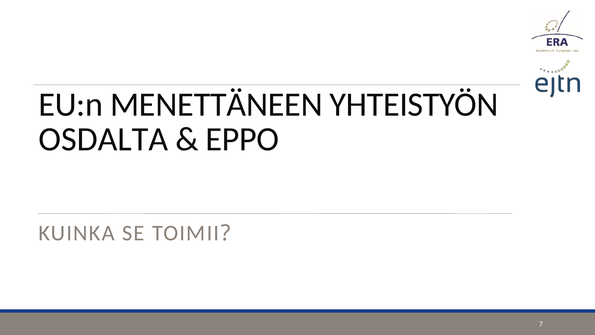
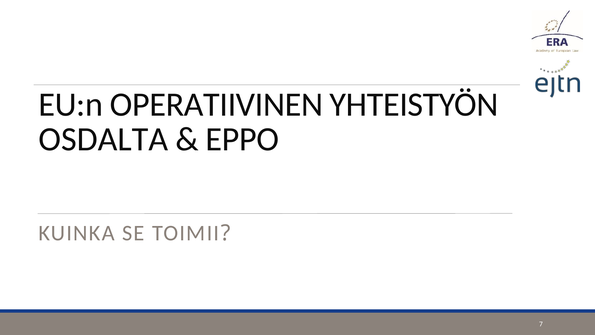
MENETTÄNEEN: MENETTÄNEEN -> OPERATIIVINEN
